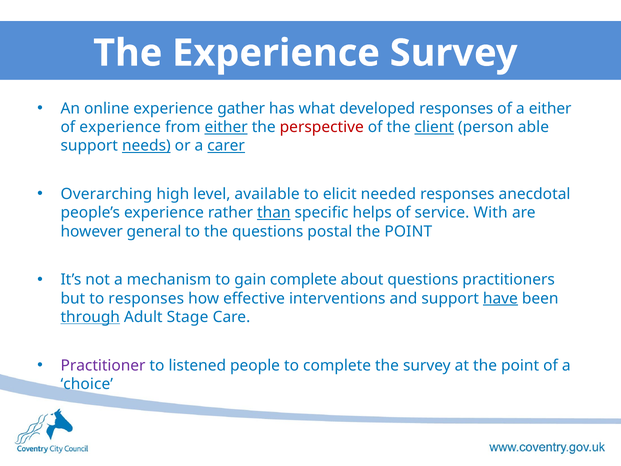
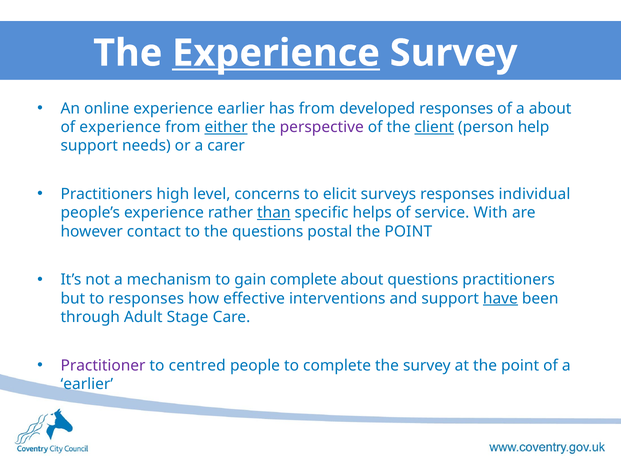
Experience at (276, 53) underline: none -> present
experience gather: gather -> earlier
has what: what -> from
a either: either -> about
perspective colour: red -> purple
able: able -> help
needs underline: present -> none
carer underline: present -> none
Overarching at (106, 194): Overarching -> Practitioners
available: available -> concerns
needed: needed -> surveys
anecdotal: anecdotal -> individual
general: general -> contact
through underline: present -> none
listened: listened -> centred
choice at (87, 384): choice -> earlier
